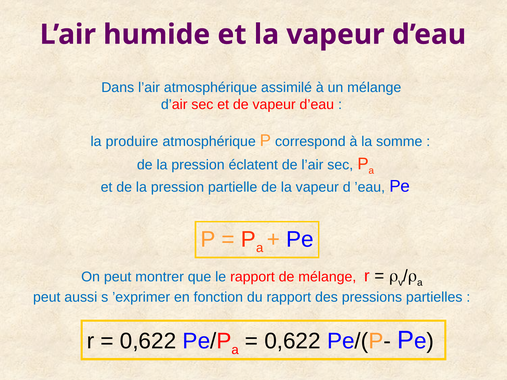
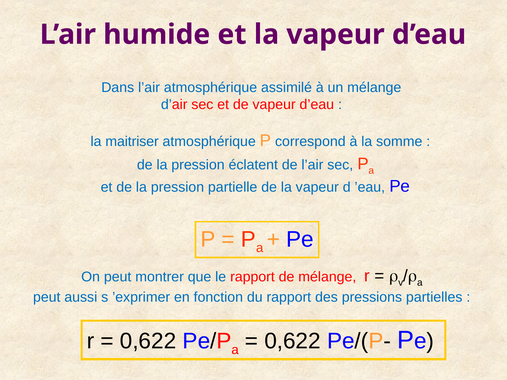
produire: produire -> maitriser
